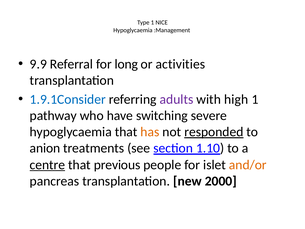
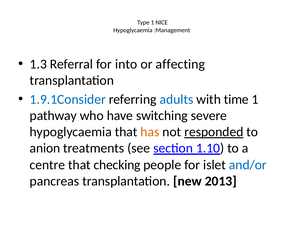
9.9: 9.9 -> 1.3
long: long -> into
activities: activities -> affecting
adults colour: purple -> blue
high: high -> time
centre underline: present -> none
previous: previous -> checking
and/or colour: orange -> blue
2000: 2000 -> 2013
